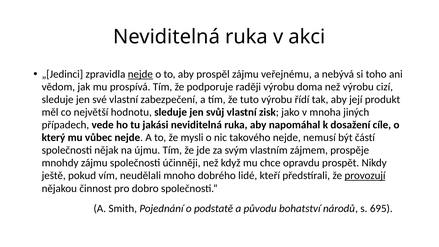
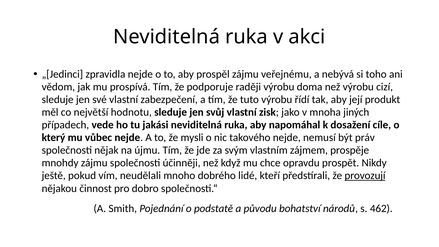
nejde at (140, 74) underline: present -> none
částí: částí -> práv
695: 695 -> 462
